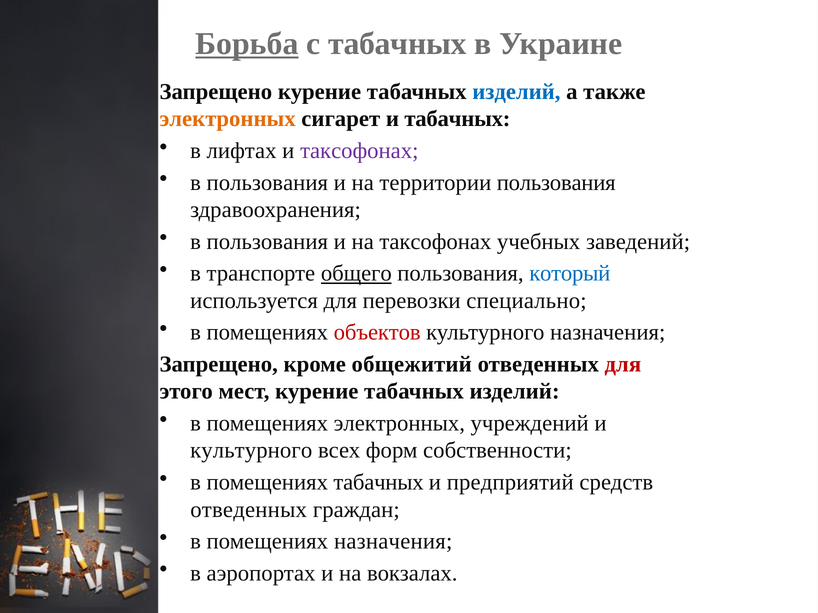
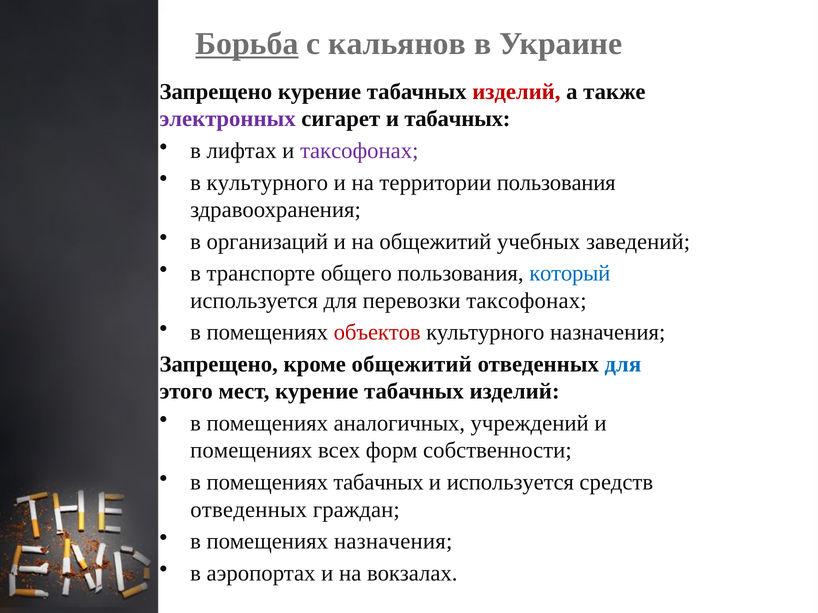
с табачных: табачных -> кальянов
изделий at (516, 92) colour: blue -> red
электронных at (228, 119) colour: orange -> purple
пользования at (267, 183): пользования -> культурного
пользования at (267, 242): пользования -> организаций
на таксофонах: таксофонах -> общежитий
общего underline: present -> none
перевозки специально: специально -> таксофонах
для at (623, 364) colour: red -> blue
помещениях электронных: электронных -> аналогичных
культурного at (251, 451): культурного -> помещениях
и предприятий: предприятий -> используется
